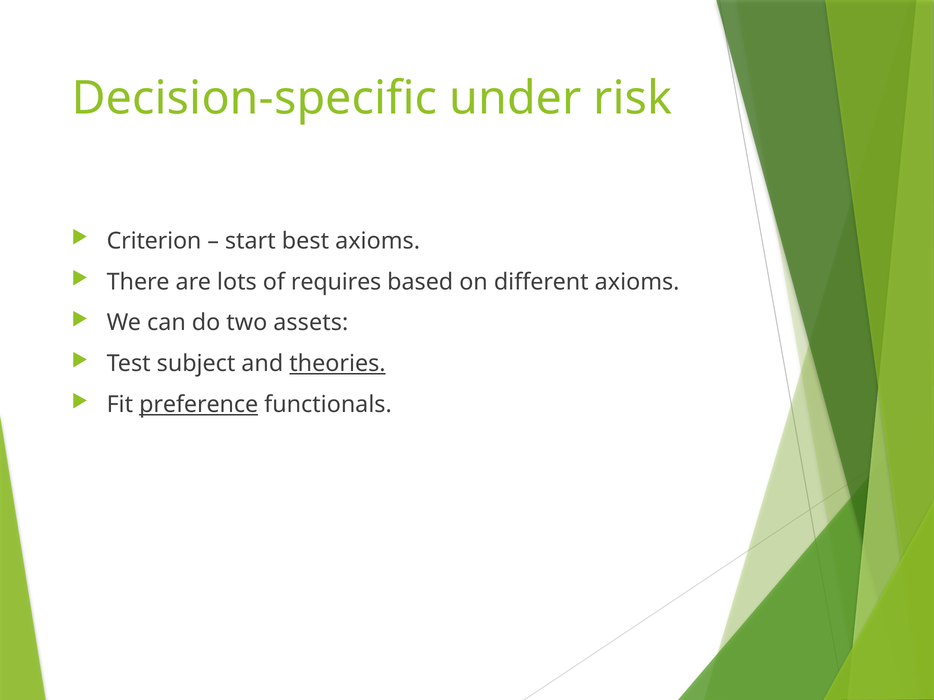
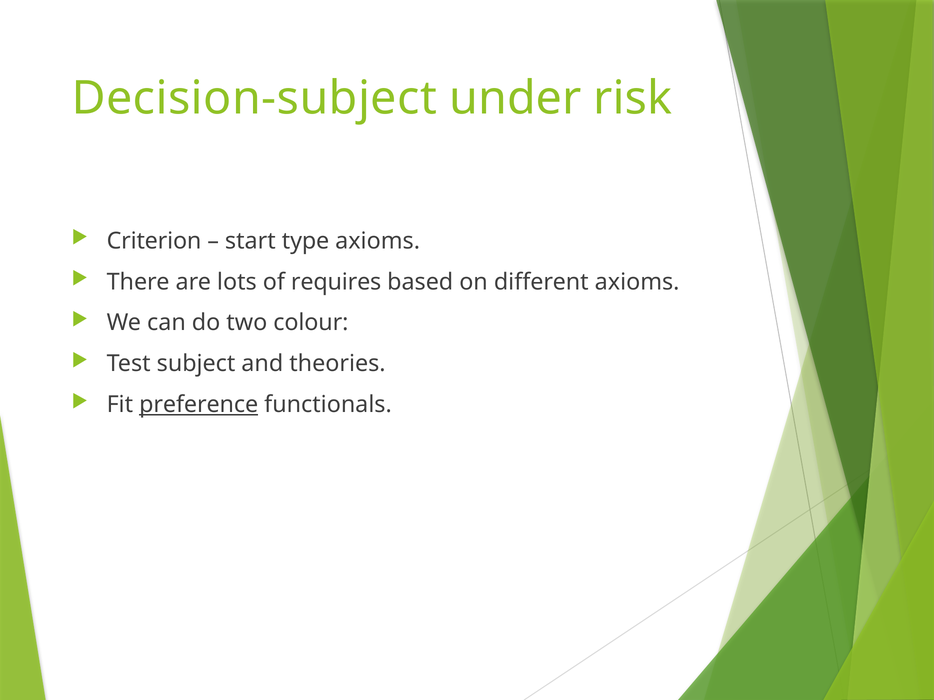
Decision-specific: Decision-specific -> Decision-subject
best: best -> type
assets: assets -> colour
theories underline: present -> none
